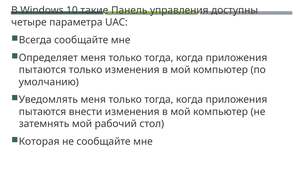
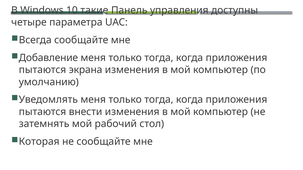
Определяет: Определяет -> Добавление
пытаются только: только -> экрана
